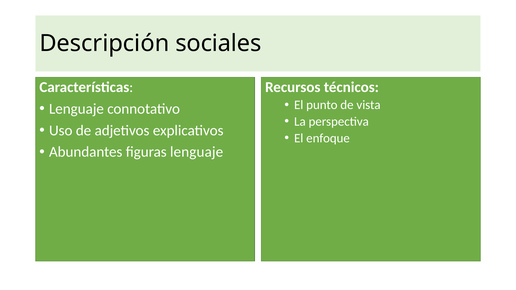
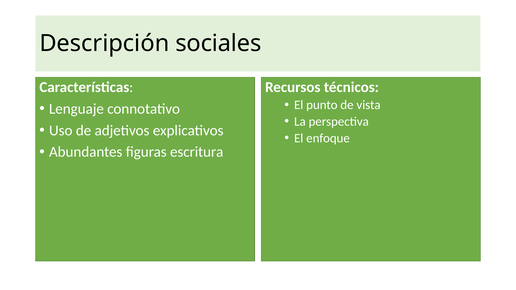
figuras lenguaje: lenguaje -> escritura
